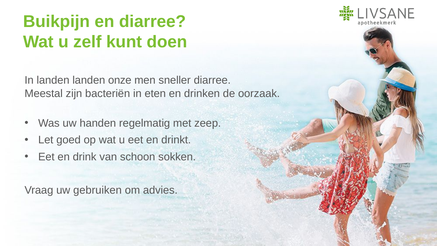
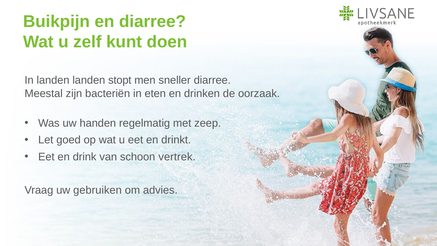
onze: onze -> stopt
sokken: sokken -> vertrek
